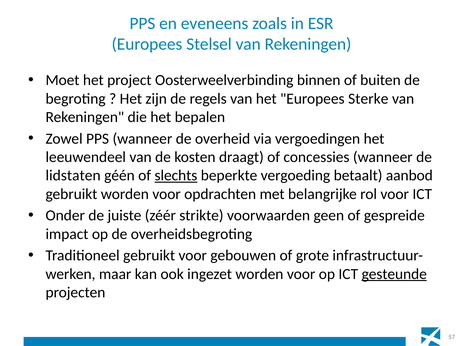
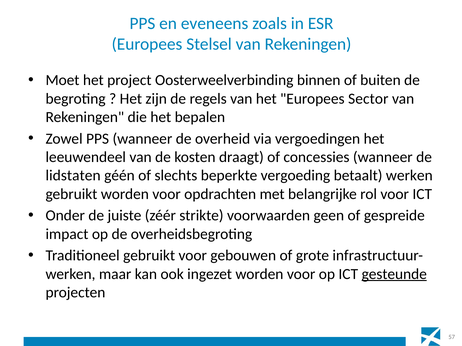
Sterke: Sterke -> Sector
slechts underline: present -> none
betaalt aanbod: aanbod -> werken
